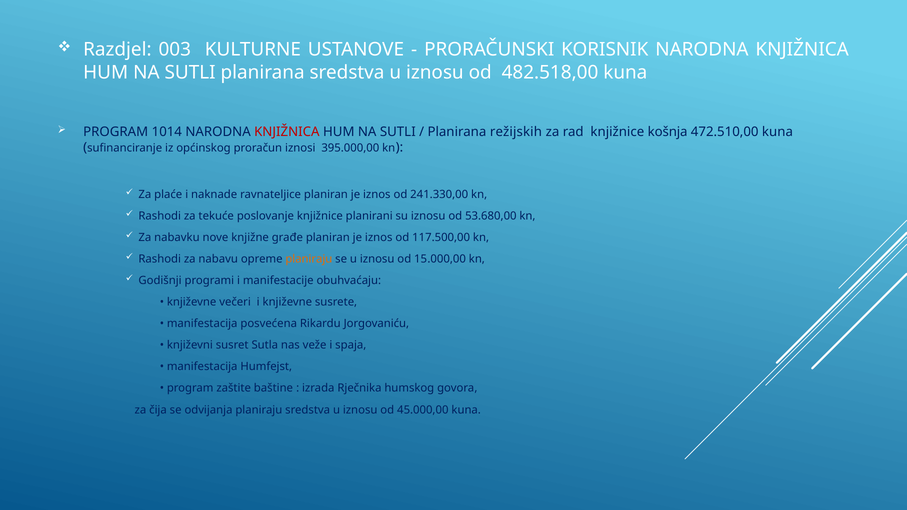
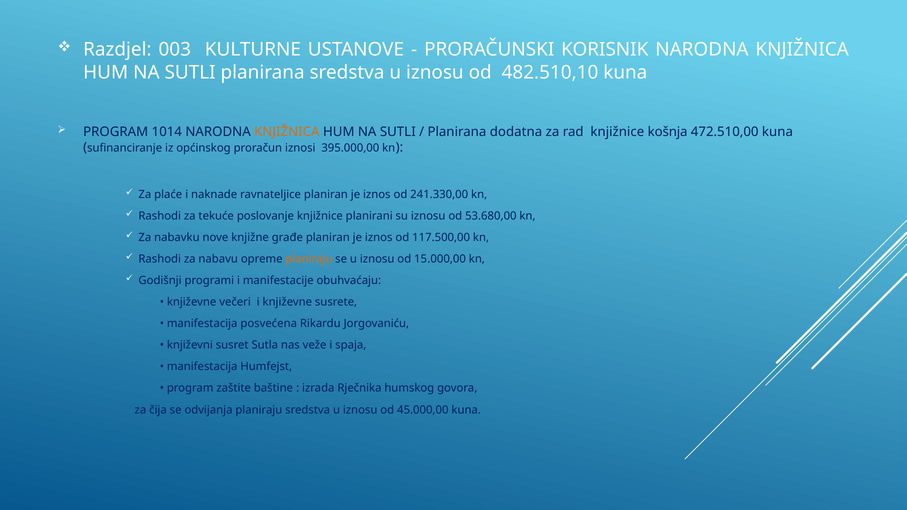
482.518,00: 482.518,00 -> 482.510,10
KNJIŽNICA at (287, 132) colour: red -> orange
režijskih: režijskih -> dodatna
